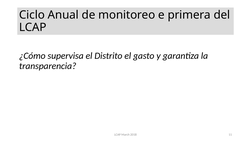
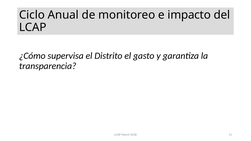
primera: primera -> impacto
